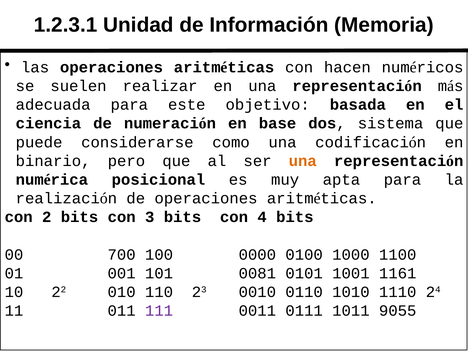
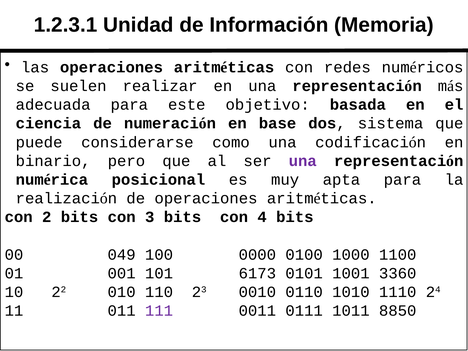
hacen: hacen -> redes
una at (303, 161) colour: orange -> purple
700: 700 -> 049
0081: 0081 -> 6173
1161: 1161 -> 3360
9055: 9055 -> 8850
